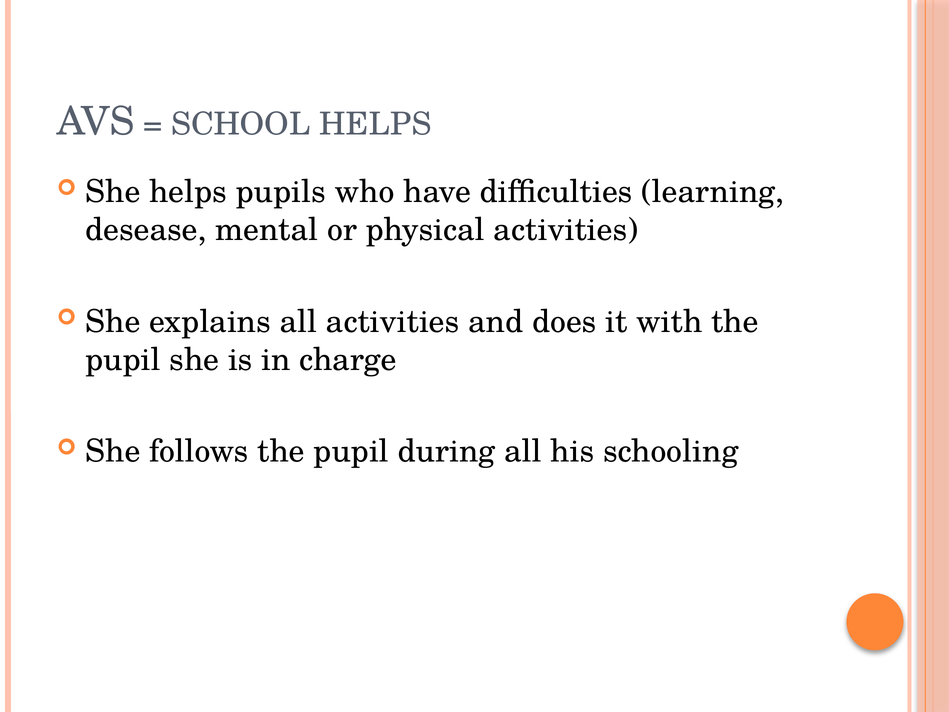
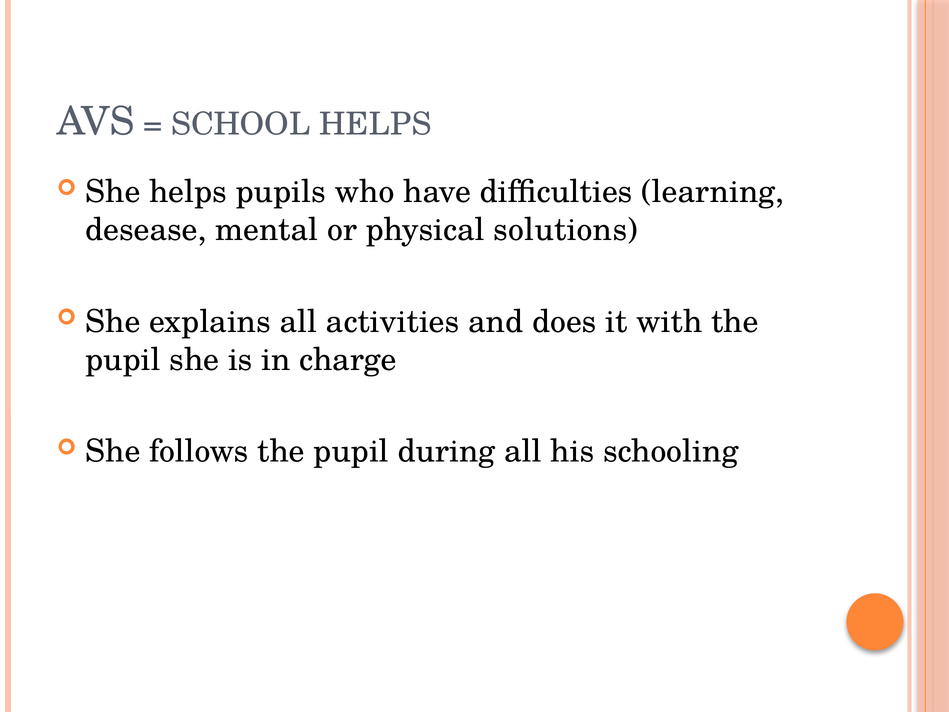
physical activities: activities -> solutions
